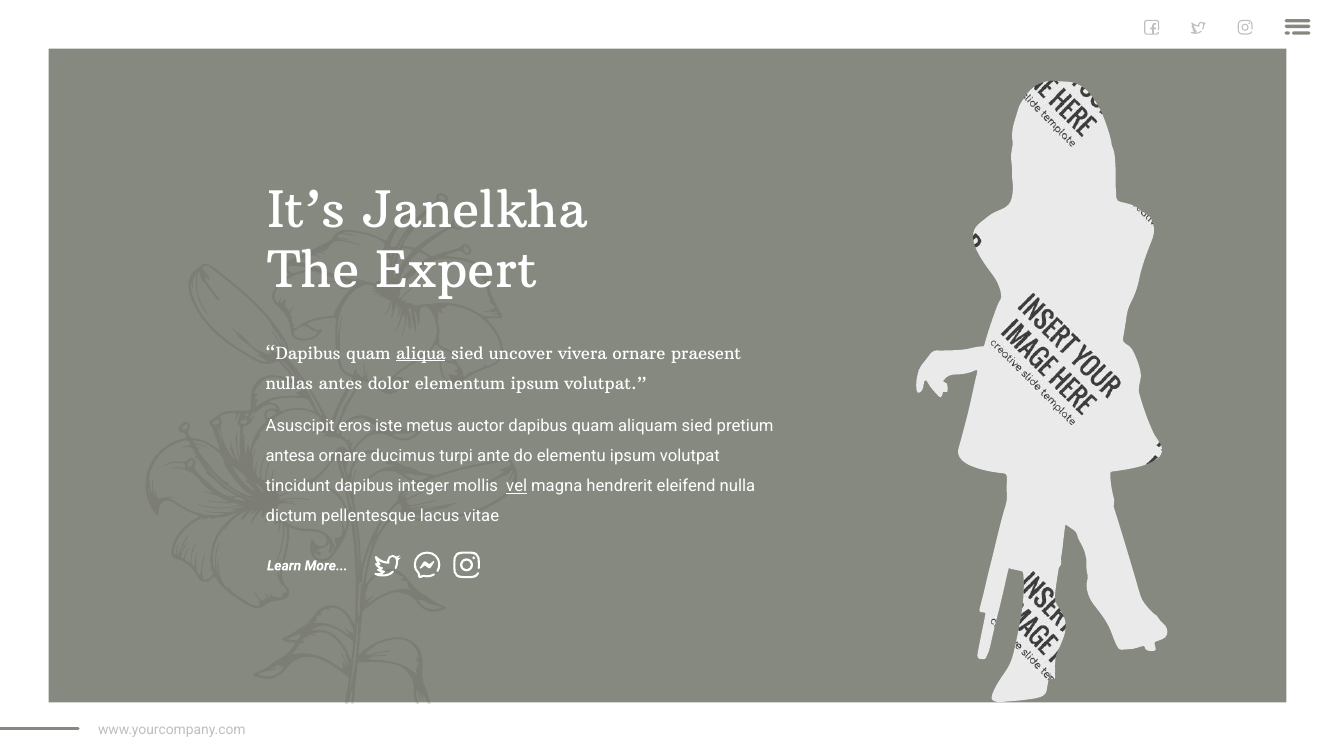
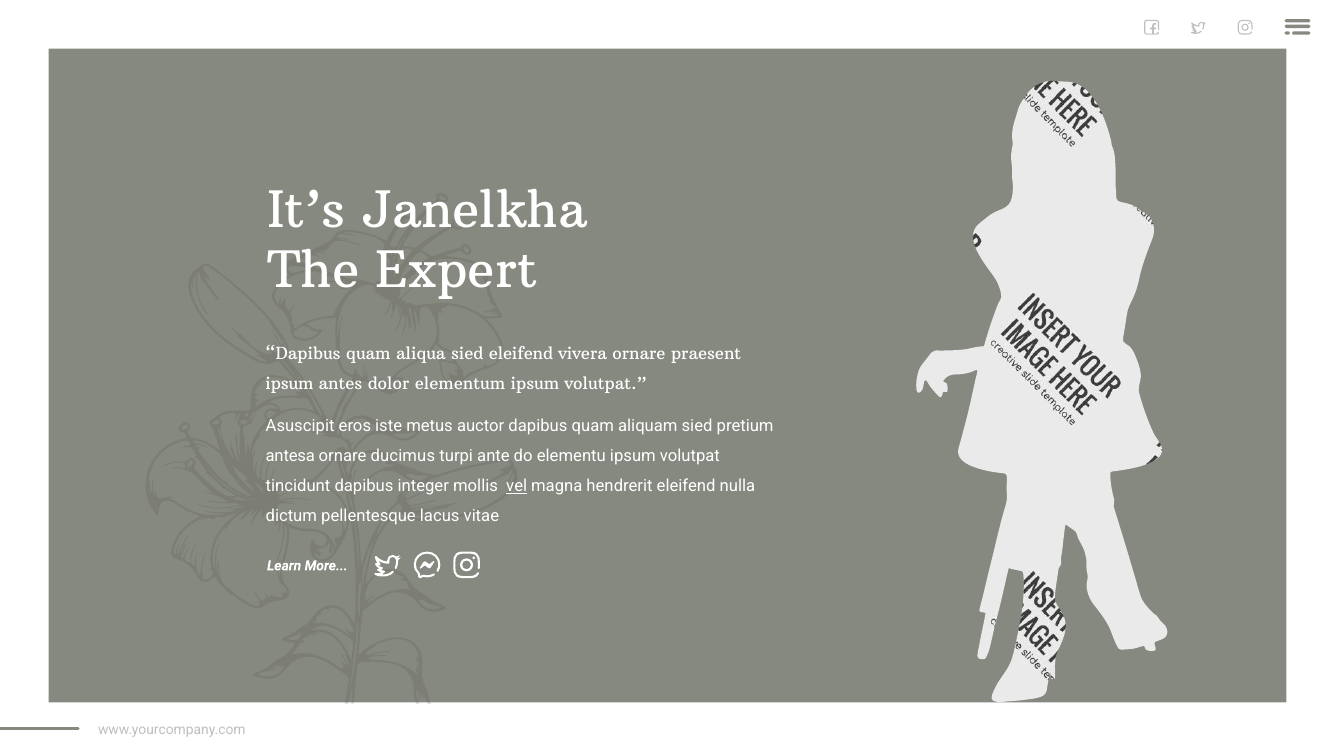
aliqua underline: present -> none
sied uncover: uncover -> eleifend
nullas at (289, 384): nullas -> ipsum
